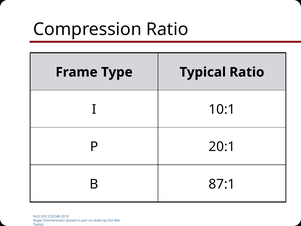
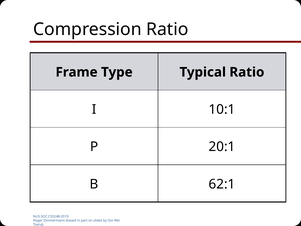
87:1: 87:1 -> 62:1
